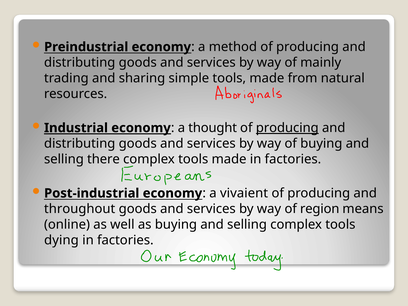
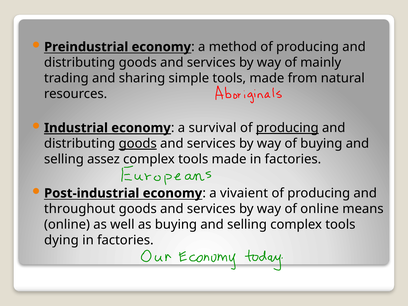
thought: thought -> survival
goods at (138, 144) underline: none -> present
there: there -> assez
of region: region -> online
